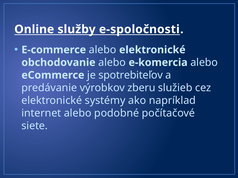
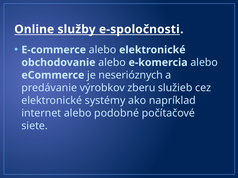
spotrebiteľov: spotrebiteľov -> neserióznych
